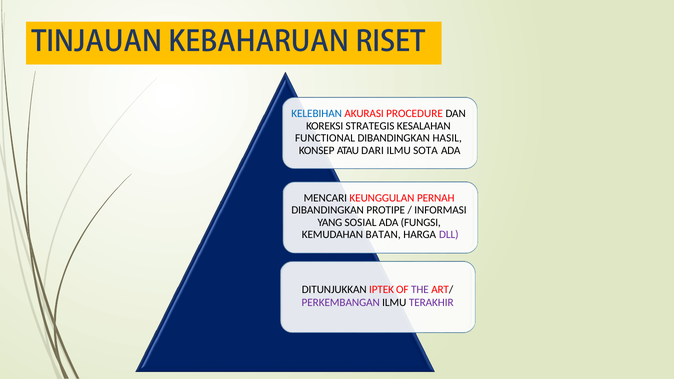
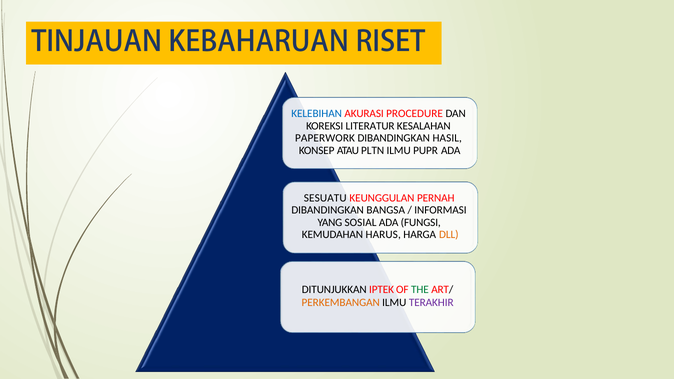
STRATEGIS: STRATEGIS -> LITERATUR
FUNCTIONAL: FUNCTIONAL -> PAPERWORK
DARI: DARI -> PLTN
SOTA: SOTA -> PUPR
MENCARI: MENCARI -> SESUATU
PROTIPE: PROTIPE -> BANGSA
BATAN: BATAN -> HARUS
DLL colour: purple -> orange
THE colour: purple -> green
PERKEMBANGAN colour: purple -> orange
